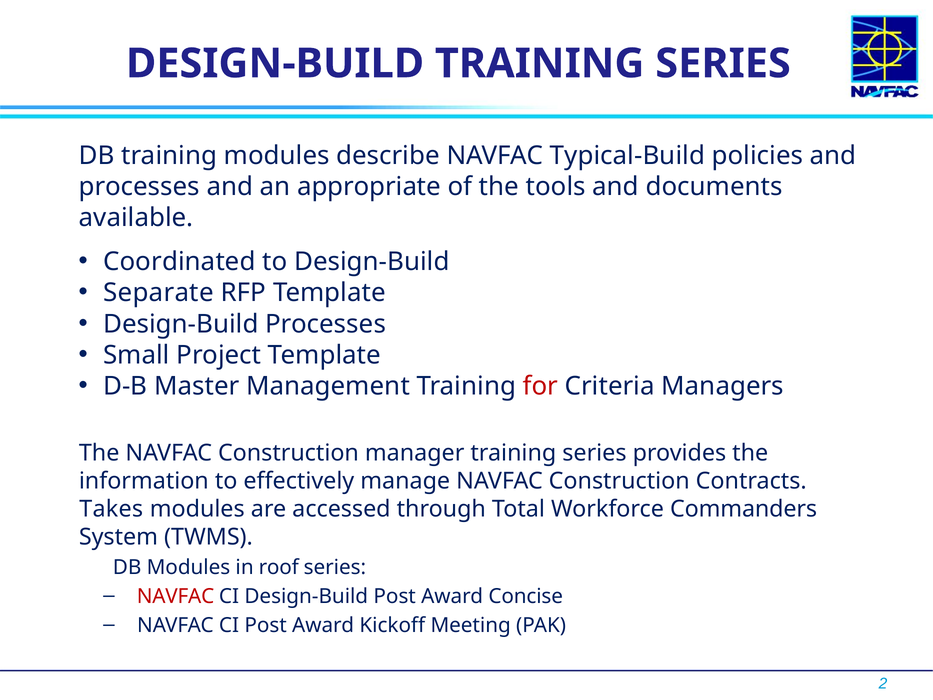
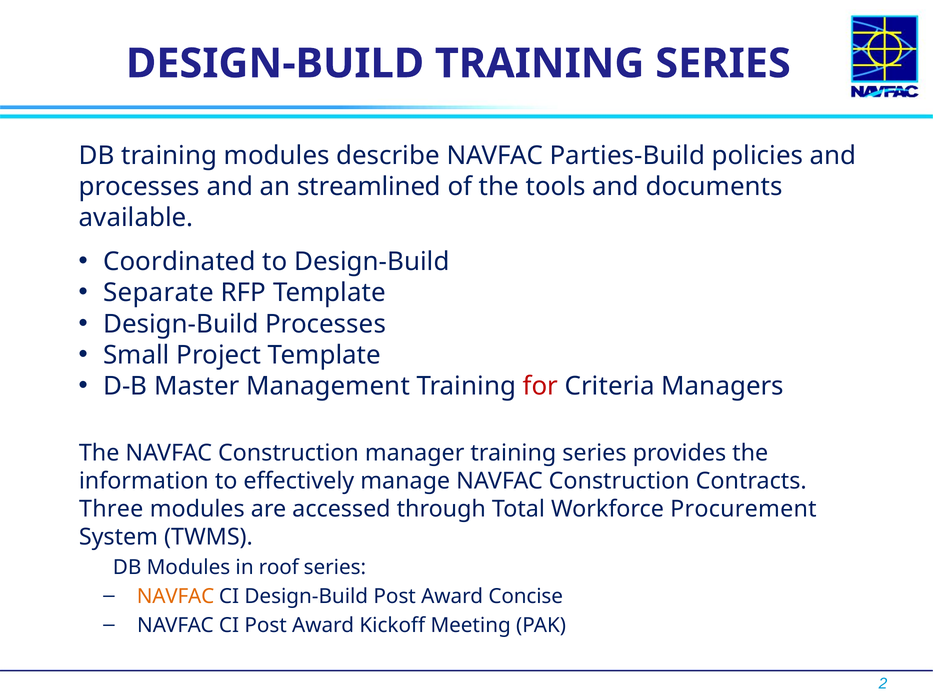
Typical-Build: Typical-Build -> Parties-Build
appropriate: appropriate -> streamlined
Takes: Takes -> Three
Commanders: Commanders -> Procurement
NAVFAC at (175, 596) colour: red -> orange
